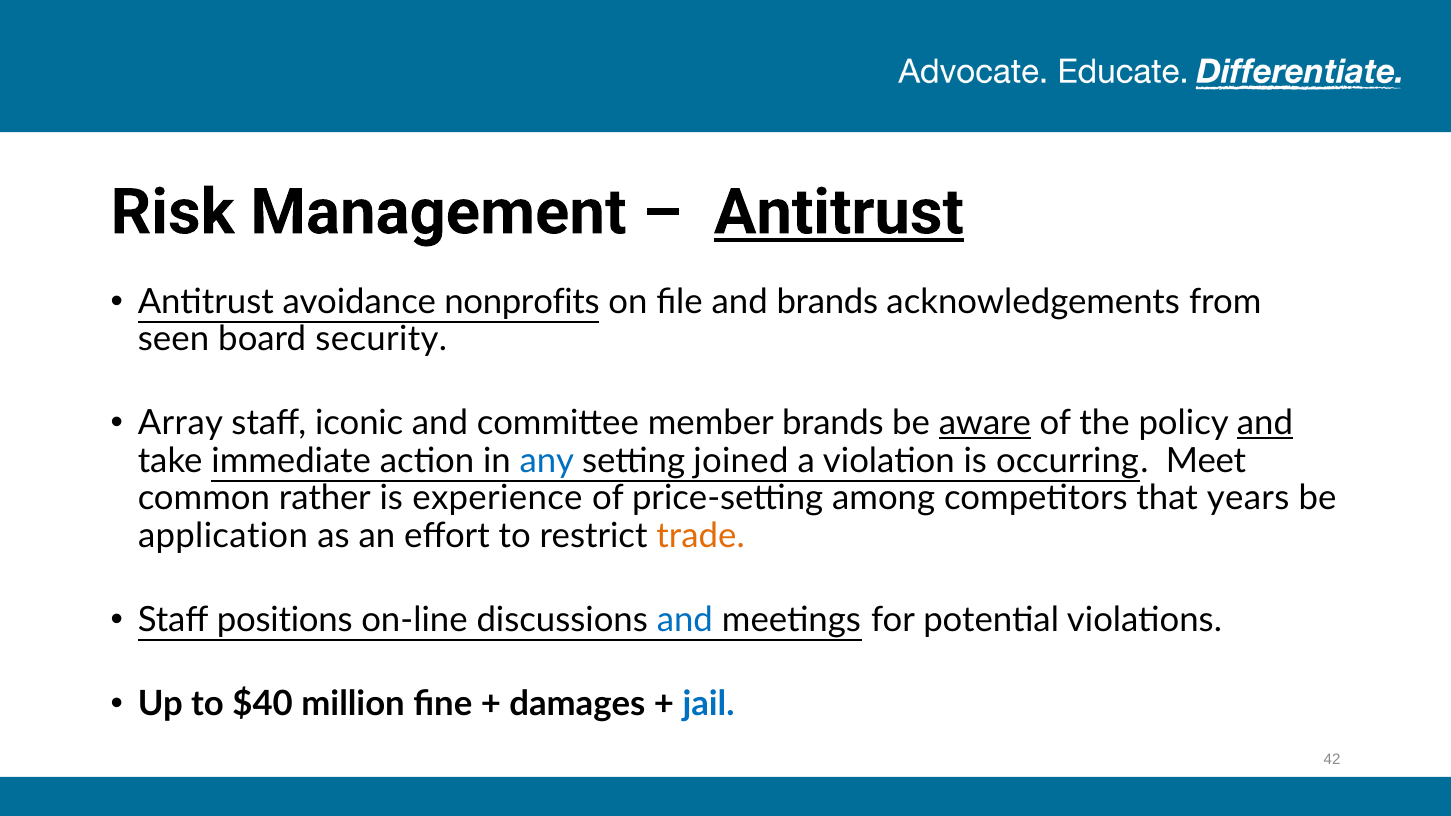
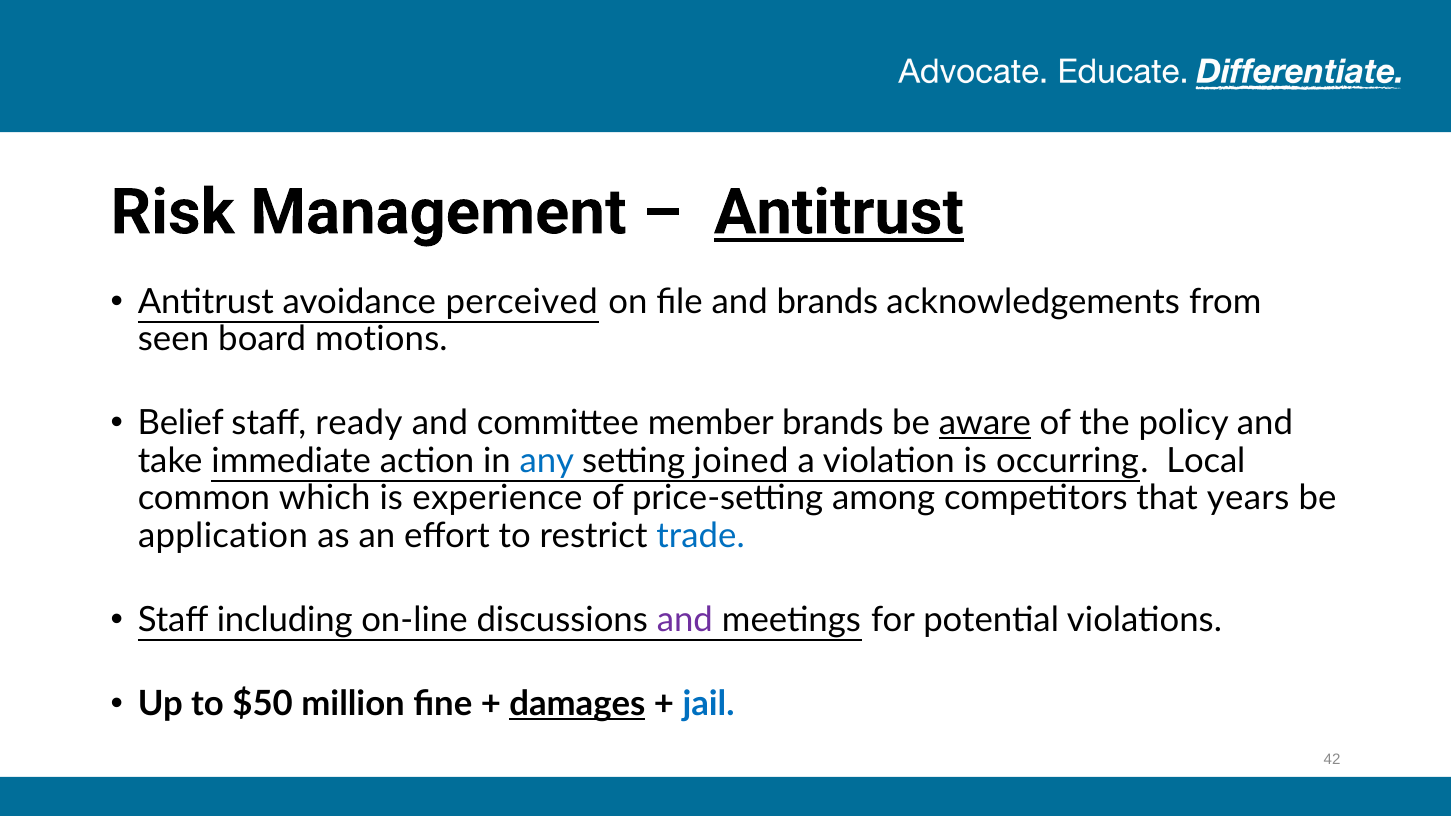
nonprofits: nonprofits -> perceived
security: security -> motions
Array: Array -> Belief
iconic: iconic -> ready
and at (1265, 423) underline: present -> none
Meet: Meet -> Local
rather: rather -> which
trade colour: orange -> blue
positions: positions -> including
and at (685, 620) colour: blue -> purple
$40: $40 -> $50
damages underline: none -> present
